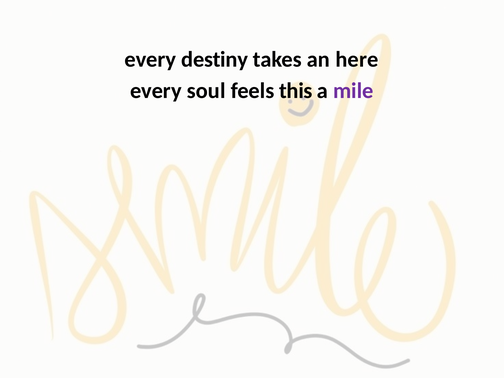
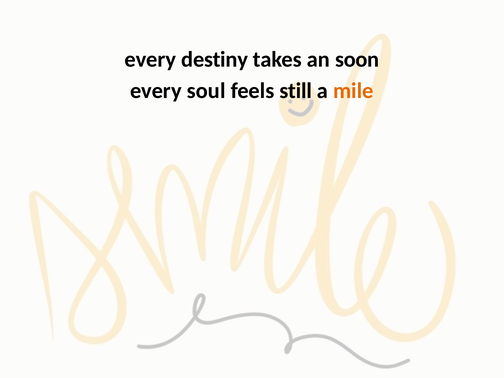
here: here -> soon
this: this -> still
mile colour: purple -> orange
